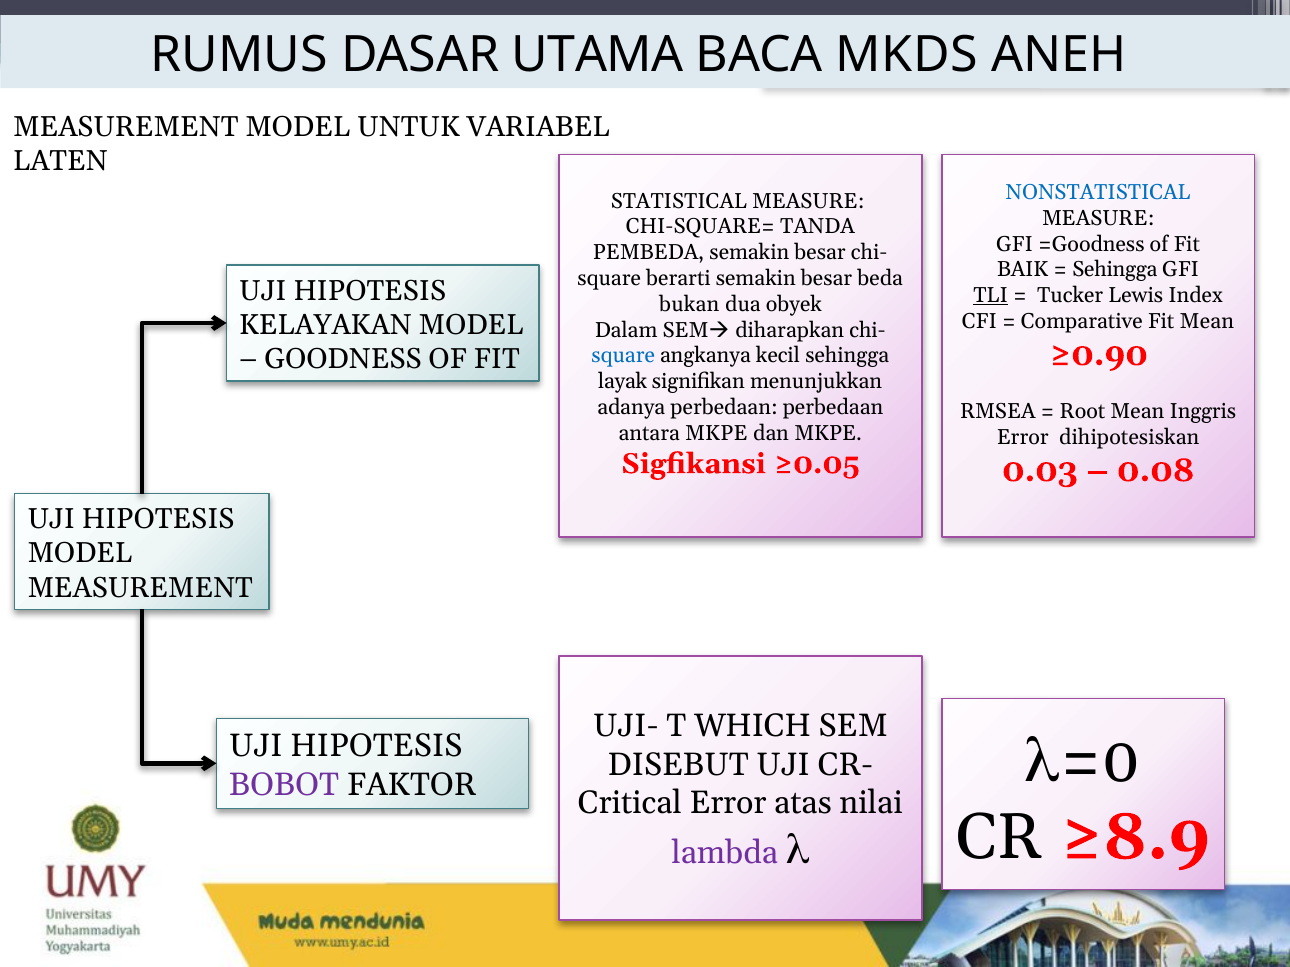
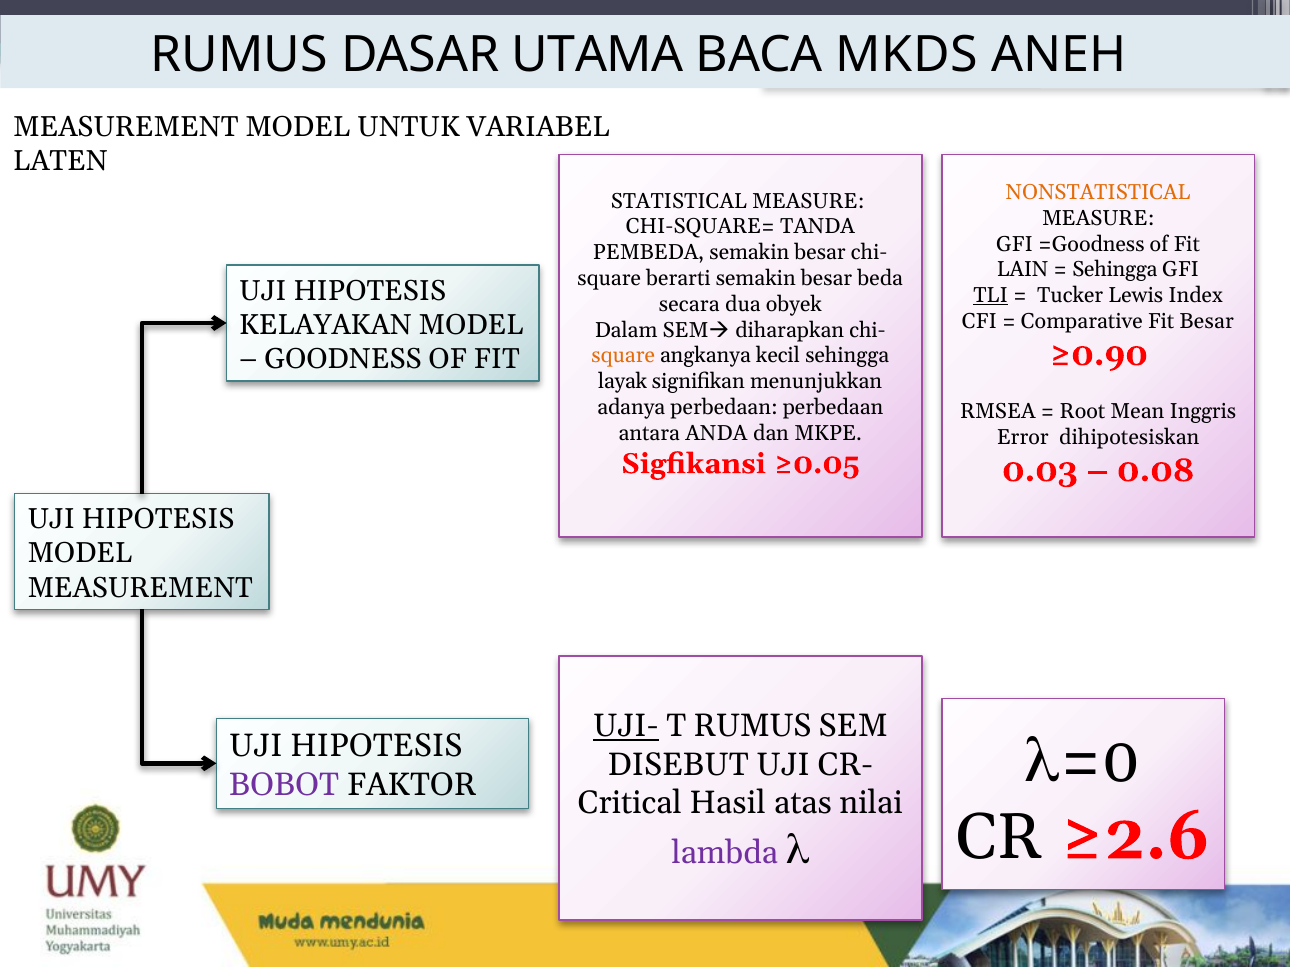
NONSTATISTICAL colour: blue -> orange
BAIK: BAIK -> LAIN
bukan: bukan -> secara
Fit Mean: Mean -> Besar
square at (623, 356) colour: blue -> orange
antara MKPE: MKPE -> ANDA
UJI- underline: none -> present
T WHICH: WHICH -> RUMUS
Error at (728, 804): Error -> Hasil
≥8.9: ≥8.9 -> ≥2.6
